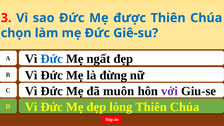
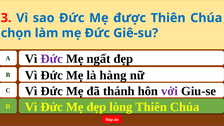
Đức at (52, 59) colour: blue -> purple
đừng: đừng -> hàng
muôn: muôn -> thánh
